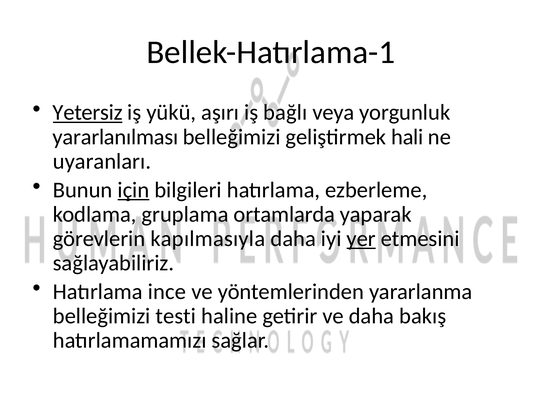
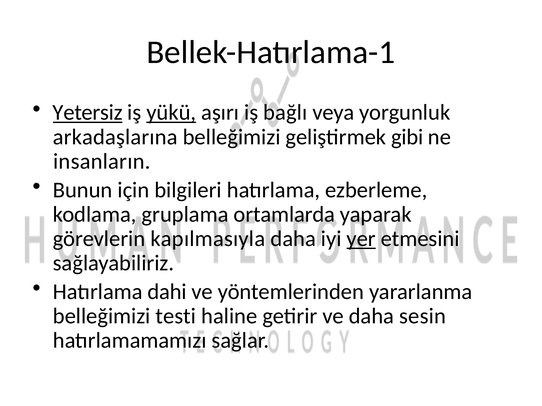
yükü underline: none -> present
yararlanılması: yararlanılması -> arkadaşlarına
hali: hali -> gibi
uyaranları: uyaranları -> insanların
için underline: present -> none
ince: ince -> dahi
bakış: bakış -> sesin
